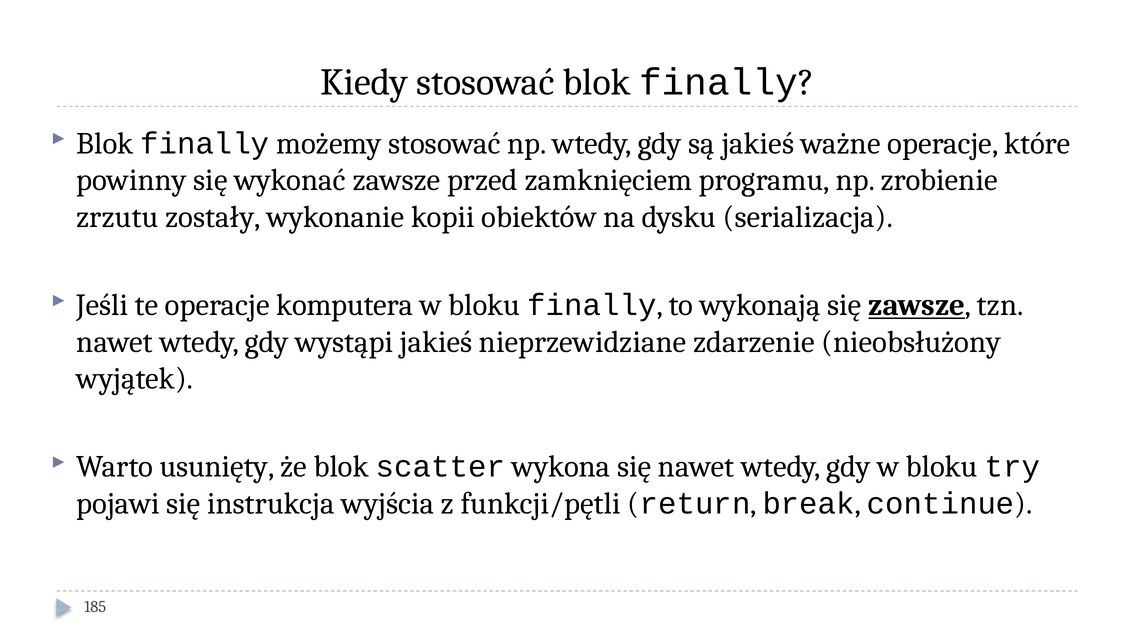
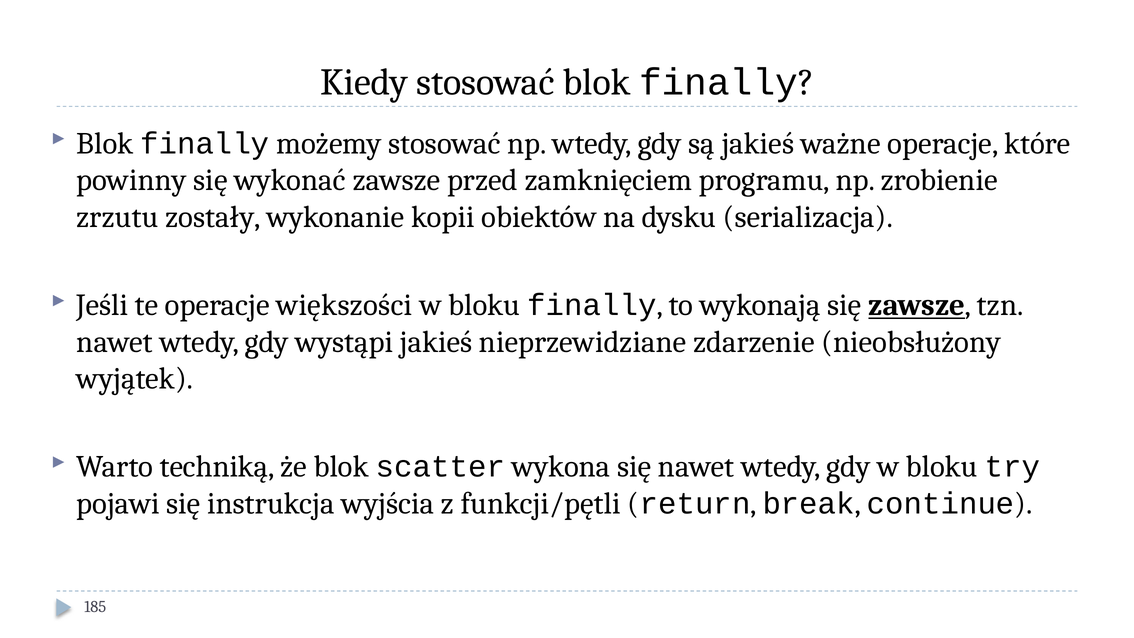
komputera: komputera -> większości
usunięty: usunięty -> techniką
